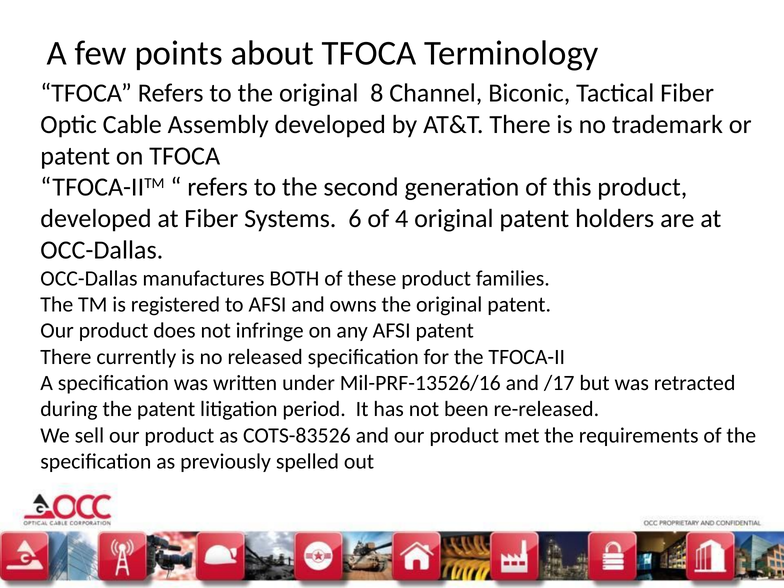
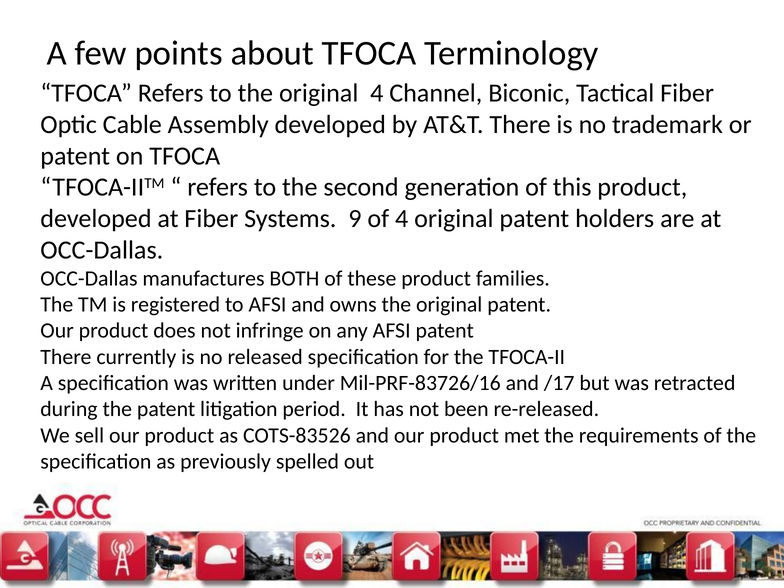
original 8: 8 -> 4
6: 6 -> 9
Mil-PRF-13526/16: Mil-PRF-13526/16 -> Mil-PRF-83726/16
